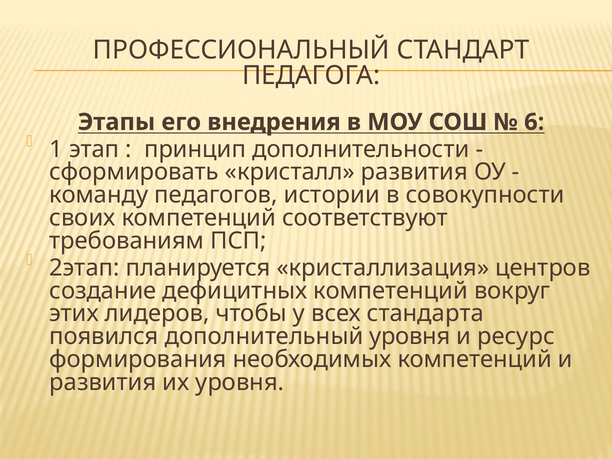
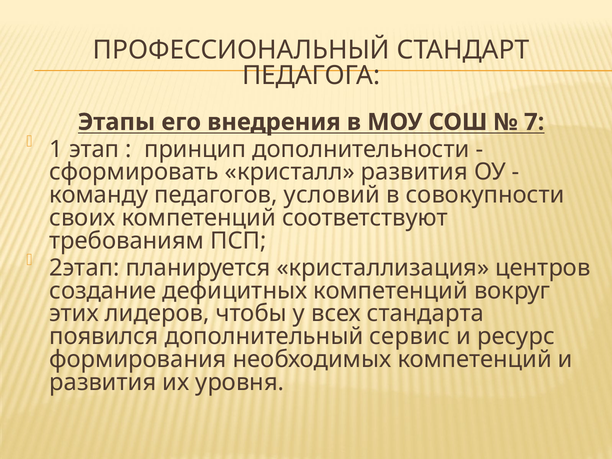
6: 6 -> 7
истории: истории -> условий
дополнительный уровня: уровня -> сервис
